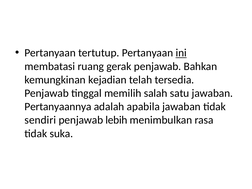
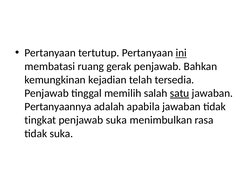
satu underline: none -> present
sendiri: sendiri -> tingkat
penjawab lebih: lebih -> suka
